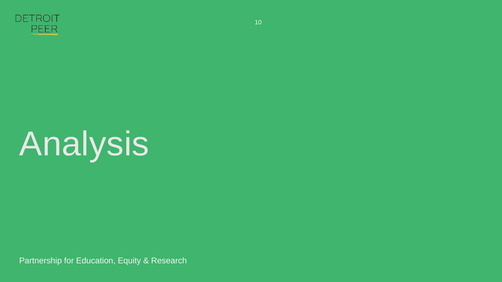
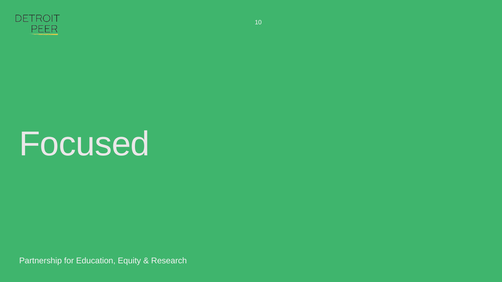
Analysis: Analysis -> Focused
